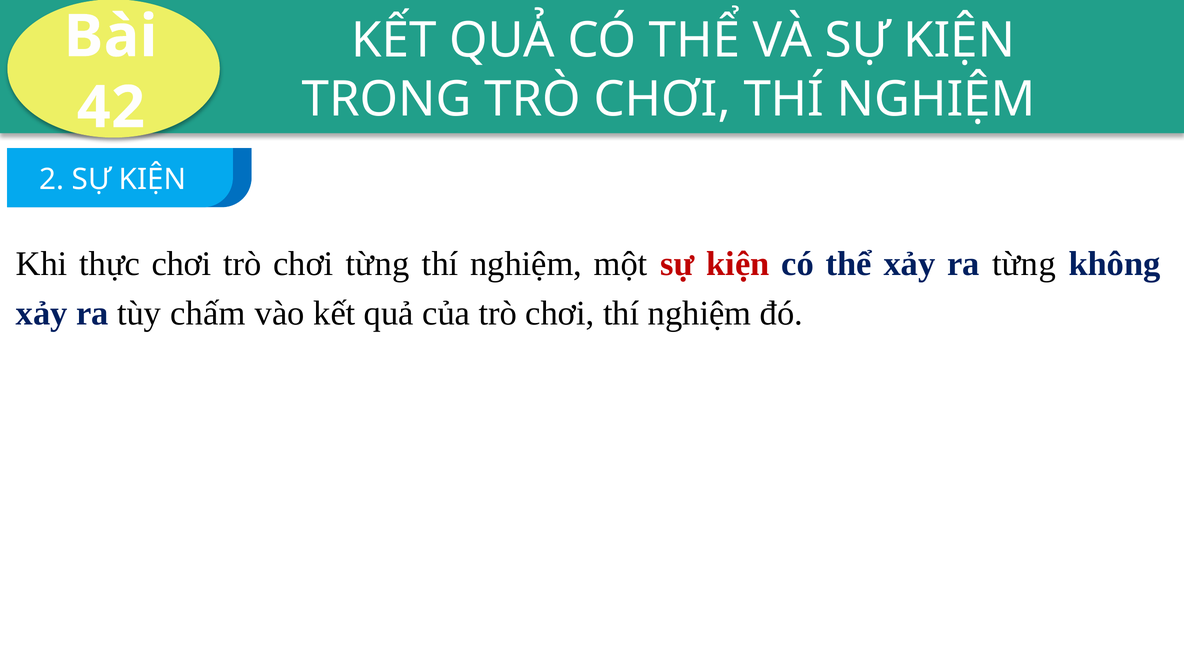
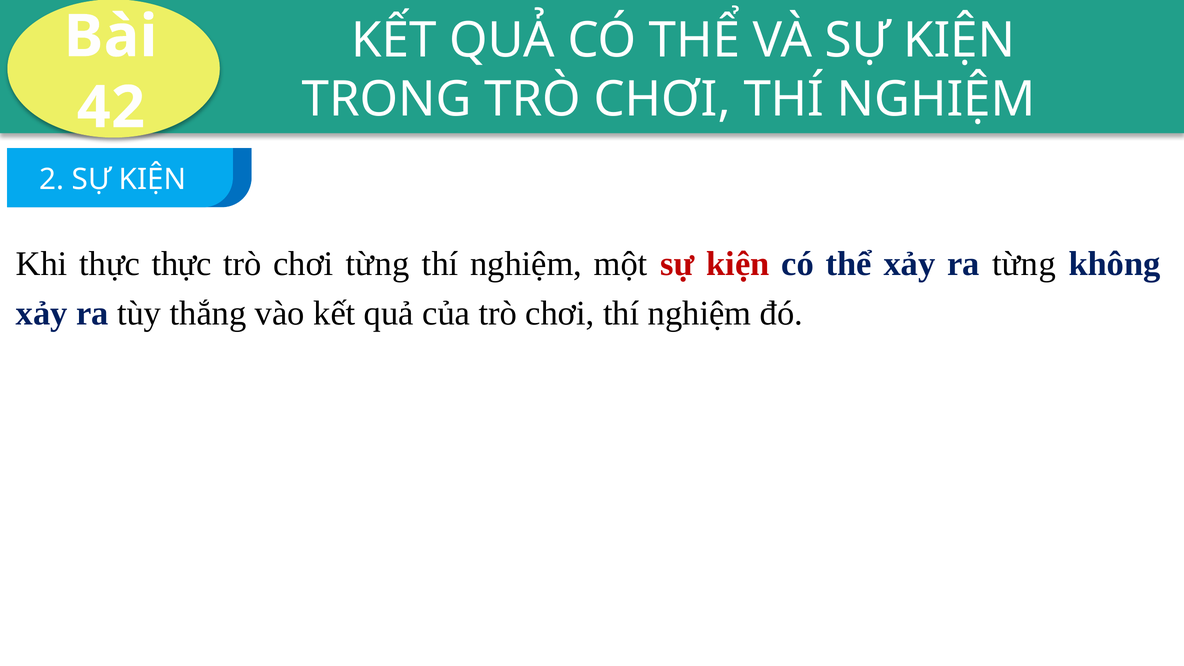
thực chơi: chơi -> thực
chấm: chấm -> thắng
